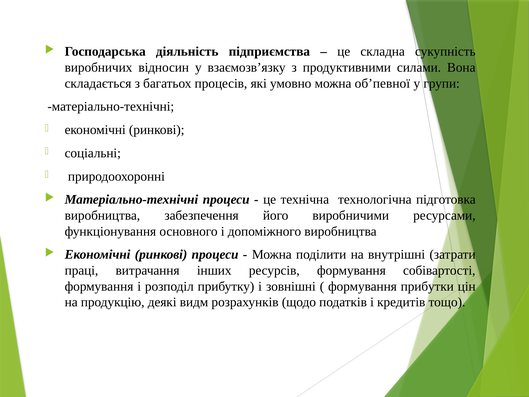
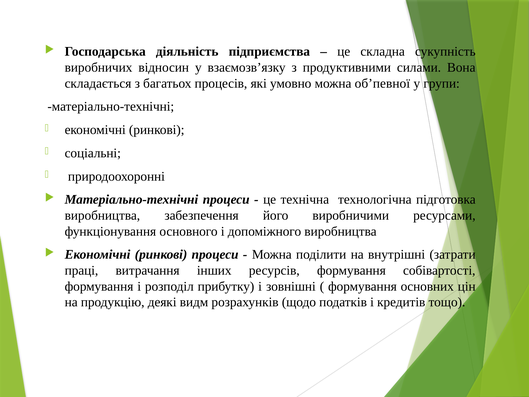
прибутки: прибутки -> основних
